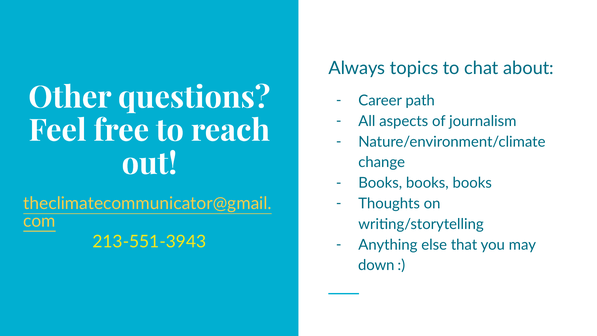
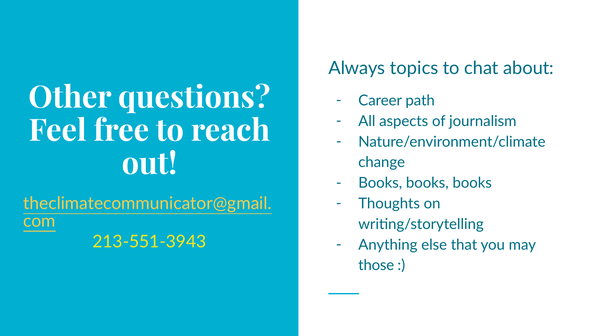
down: down -> those
